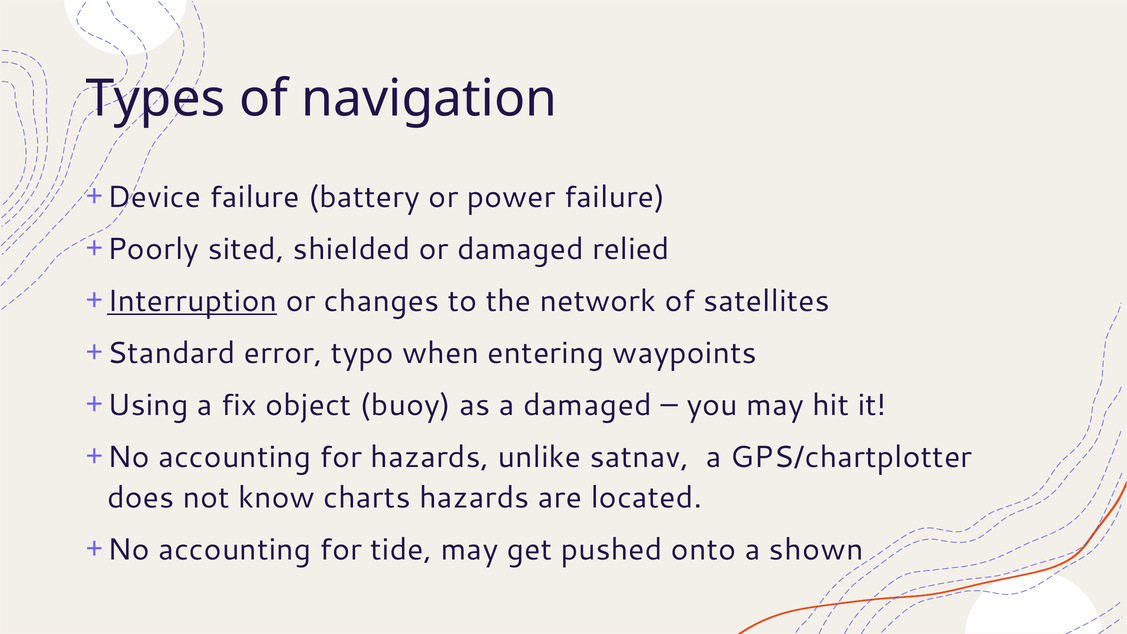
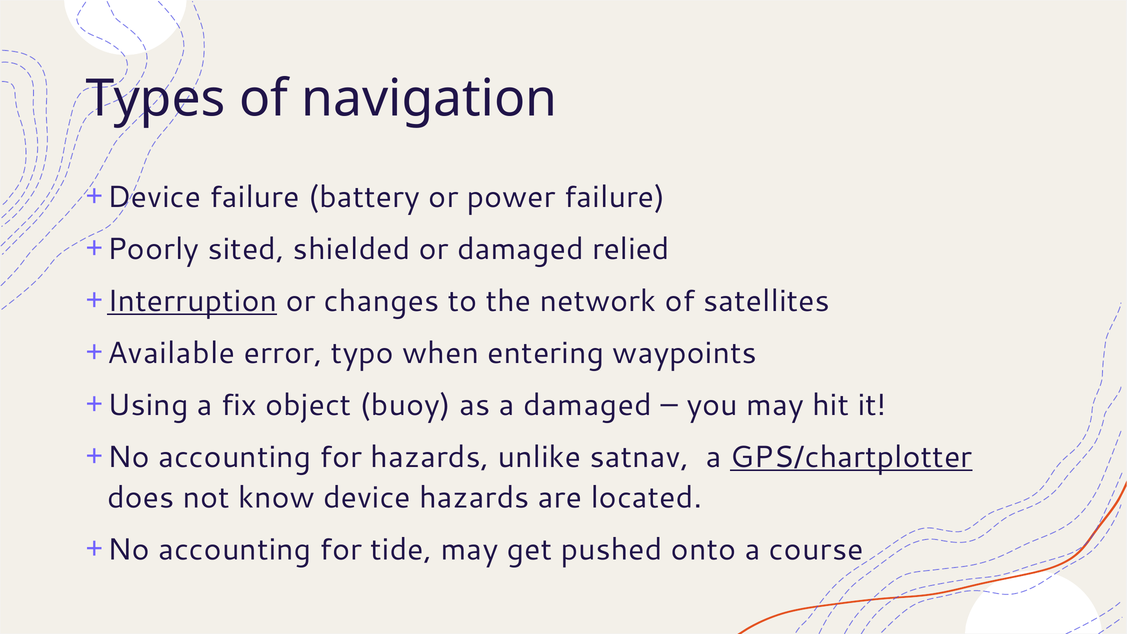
Standard: Standard -> Available
GPS/chartplotter underline: none -> present
know charts: charts -> device
shown: shown -> course
